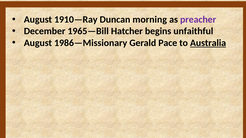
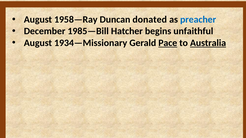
1910—Ray: 1910—Ray -> 1958—Ray
morning: morning -> donated
preacher colour: purple -> blue
1965—Bill: 1965—Bill -> 1985—Bill
1986—Missionary: 1986—Missionary -> 1934—Missionary
Pace underline: none -> present
